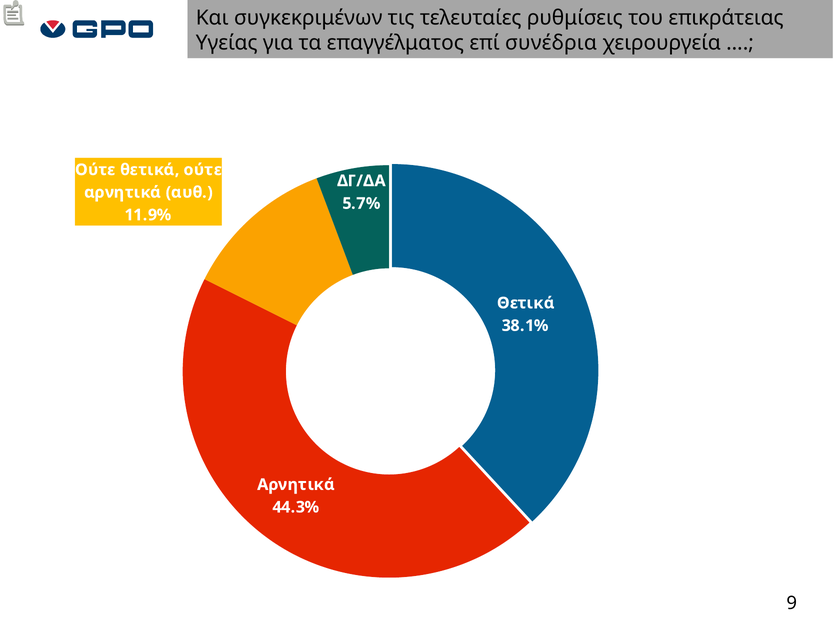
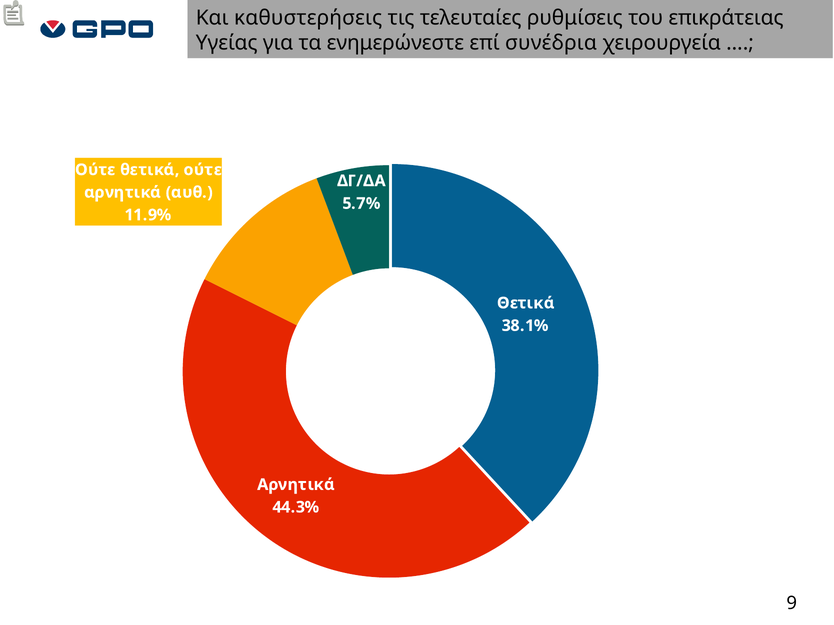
συγκεκριμένων: συγκεκριμένων -> καθυστερήσεις
επαγγέλματος: επαγγέλματος -> ενημερώνεστε
